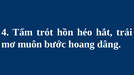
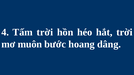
Tấm trót: trót -> trời
hắt trái: trái -> trời
